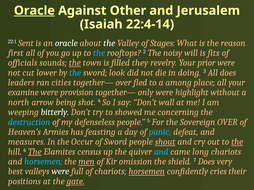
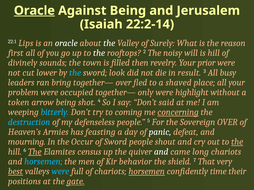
Against Other: Other -> Being
22:4-14: 22:4-14 -> 22:2-14
Sent: Sent -> Lips
Stages: Stages -> Surely
the at (99, 53) colour: light blue -> white
is fits: fits -> hill
officials: officials -> divinely
the at (75, 63) underline: present -> none
they: they -> then
doing: doing -> result
All does: does -> busy
cities: cities -> bring
among: among -> shaved
examine: examine -> problem
provision: provision -> occupied
north: north -> token
wall: wall -> said
bitterly colour: white -> light blue
showed: showed -> coming
concerning underline: none -> present
panic colour: light blue -> white
measures: measures -> mourning
shout underline: present -> none
and at (161, 152) colour: light blue -> white
men underline: present -> none
omission: omission -> behavior
7 Does: Does -> That
best underline: none -> present
were at (60, 172) colour: white -> light blue
cries: cries -> time
